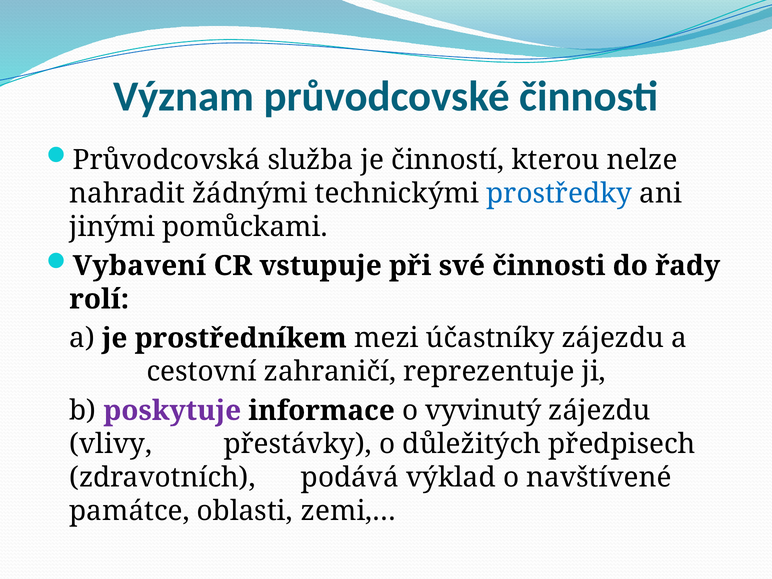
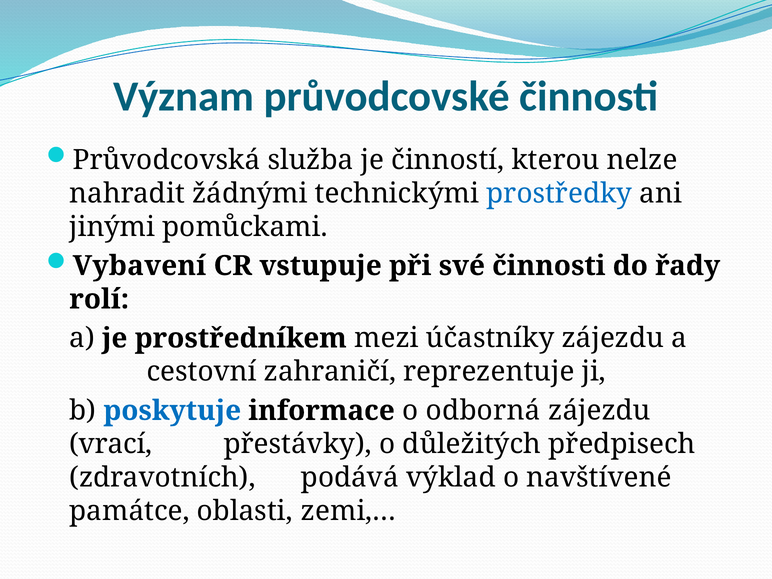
poskytuje colour: purple -> blue
vyvinutý: vyvinutý -> odborná
vlivy: vlivy -> vrací
